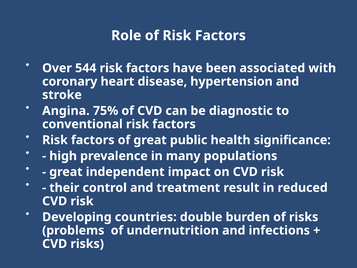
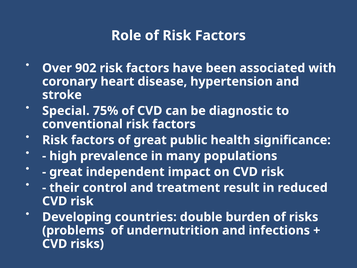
544: 544 -> 902
Angina: Angina -> Special
